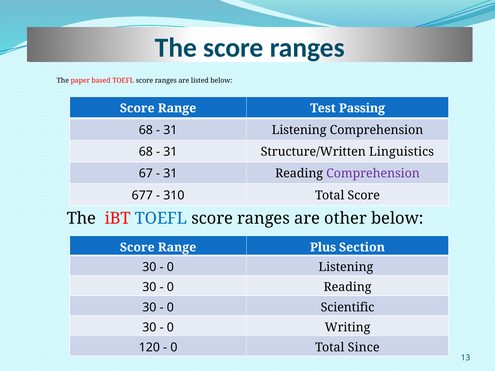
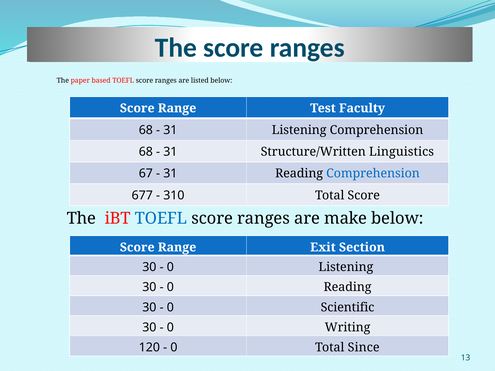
Passing: Passing -> Faculty
Comprehension at (373, 174) colour: purple -> blue
other: other -> make
Plus: Plus -> Exit
